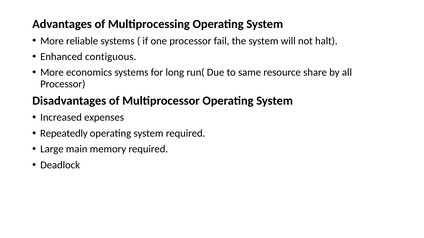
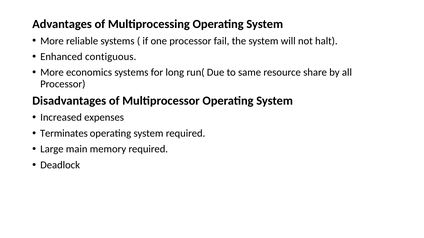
Repeatedly: Repeatedly -> Terminates
